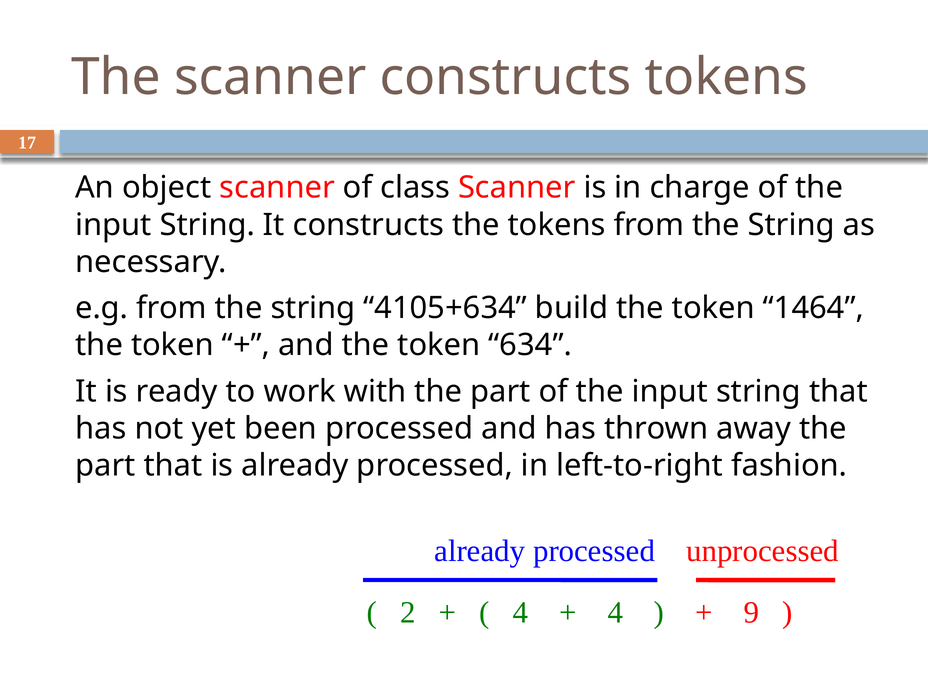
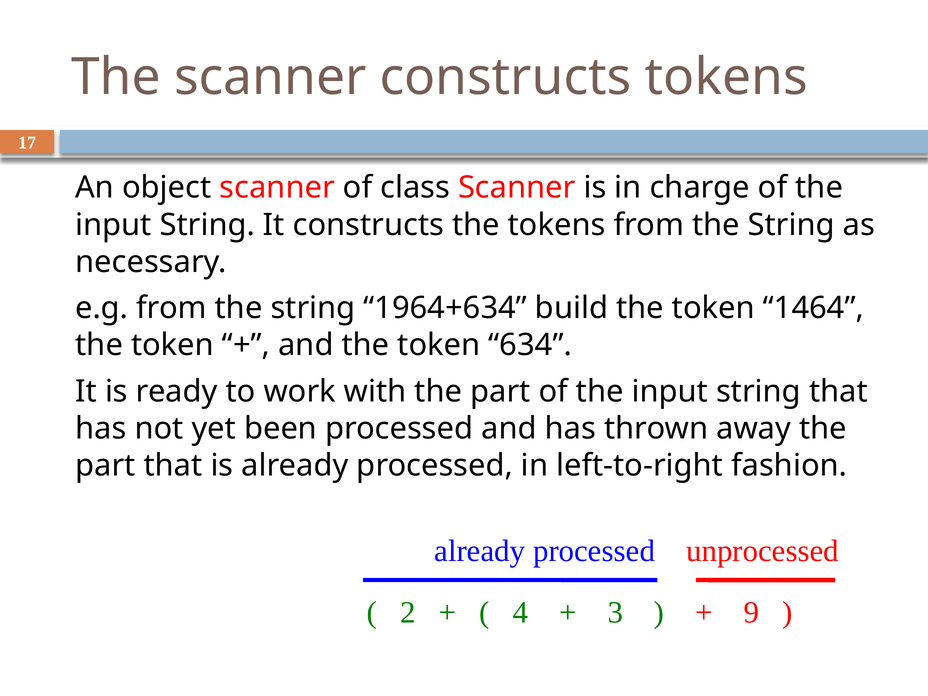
4105+634: 4105+634 -> 1964+634
4 at (615, 613): 4 -> 3
